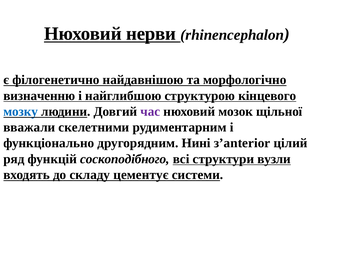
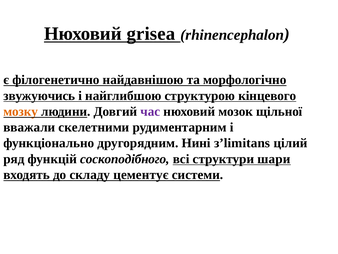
нерви: нерви -> grisea
визначенню: визначенню -> звужуючись
мозку colour: blue -> orange
з’anterior: з’anterior -> з’limitans
вузли: вузли -> шари
